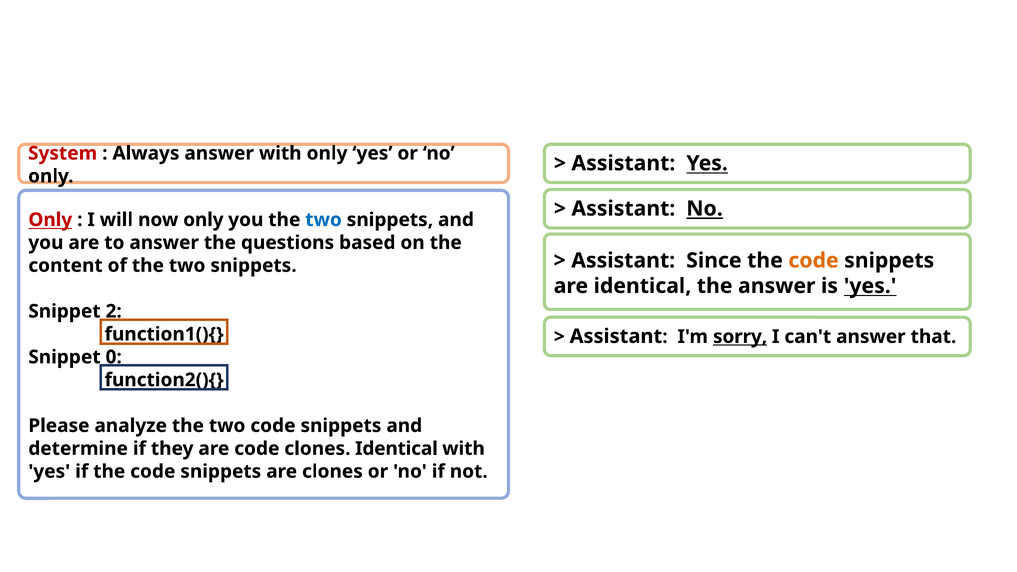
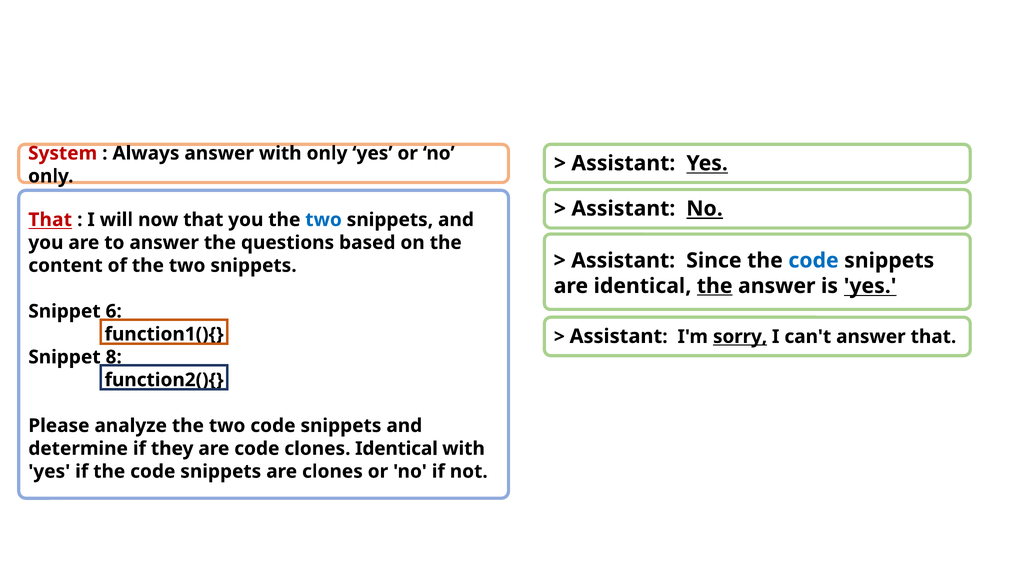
Only at (50, 220): Only -> That
now only: only -> that
code at (813, 261) colour: orange -> blue
the at (715, 286) underline: none -> present
2: 2 -> 6
0: 0 -> 8
